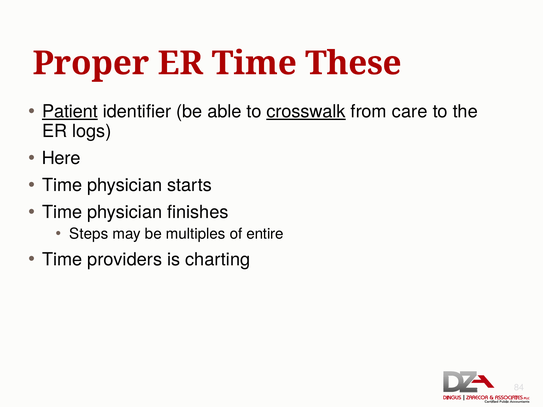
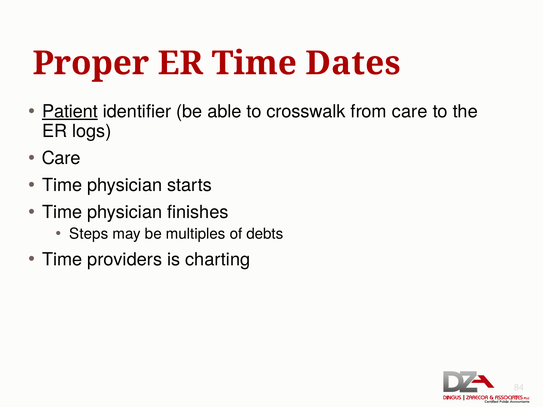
These: These -> Dates
crosswalk underline: present -> none
Here at (61, 158): Here -> Care
entire: entire -> debts
